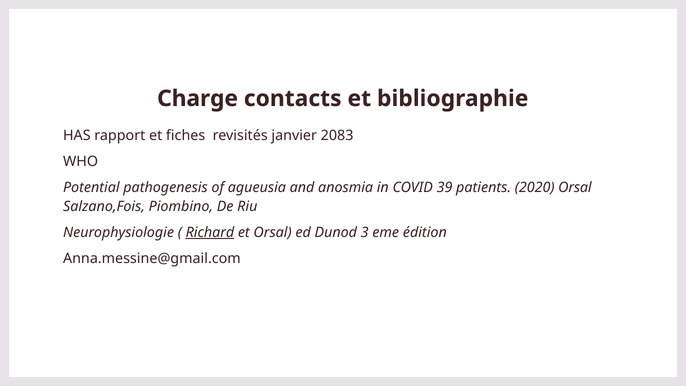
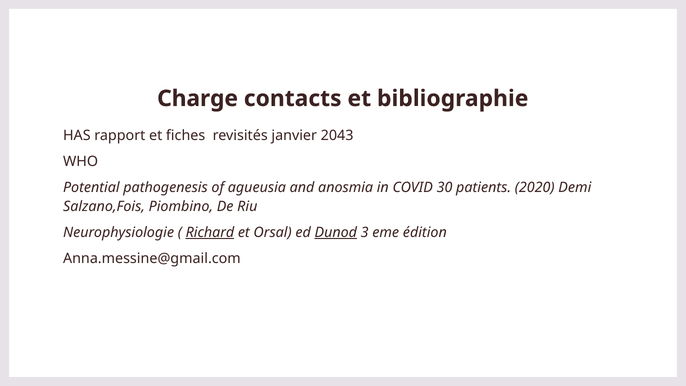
2083: 2083 -> 2043
39: 39 -> 30
2020 Orsal: Orsal -> Demi
Dunod underline: none -> present
